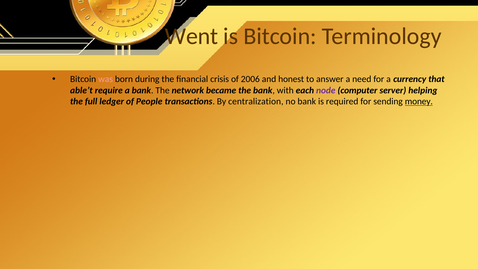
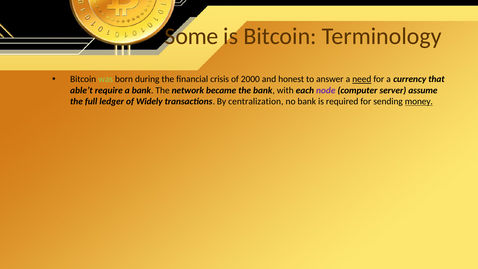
Went: Went -> Some
was colour: pink -> light green
2006: 2006 -> 2000
need underline: none -> present
helping: helping -> assume
People: People -> Widely
